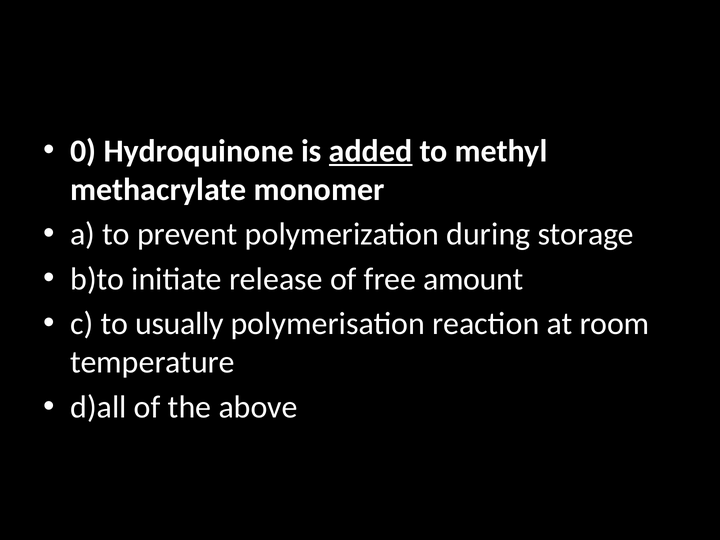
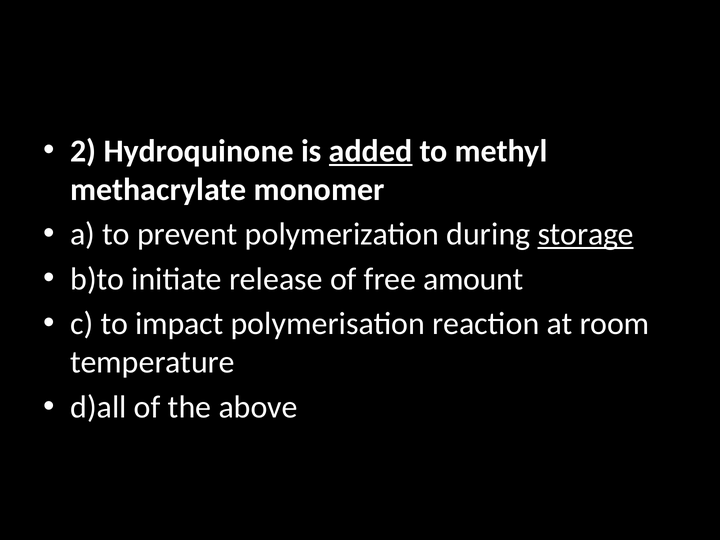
0: 0 -> 2
storage underline: none -> present
usually: usually -> impact
